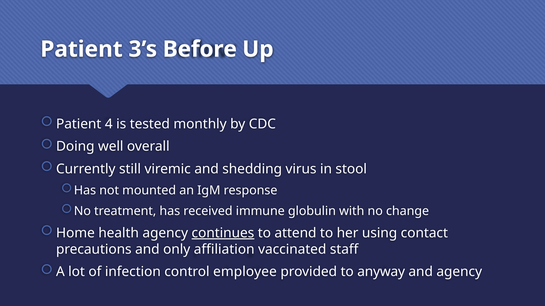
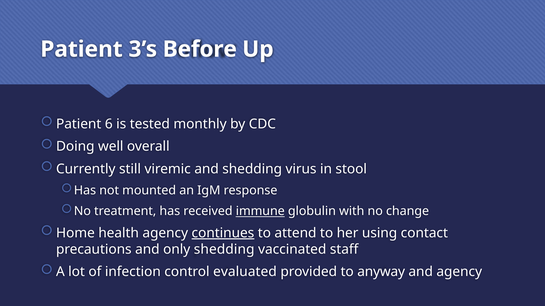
4: 4 -> 6
immune underline: none -> present
only affiliation: affiliation -> shedding
employee: employee -> evaluated
